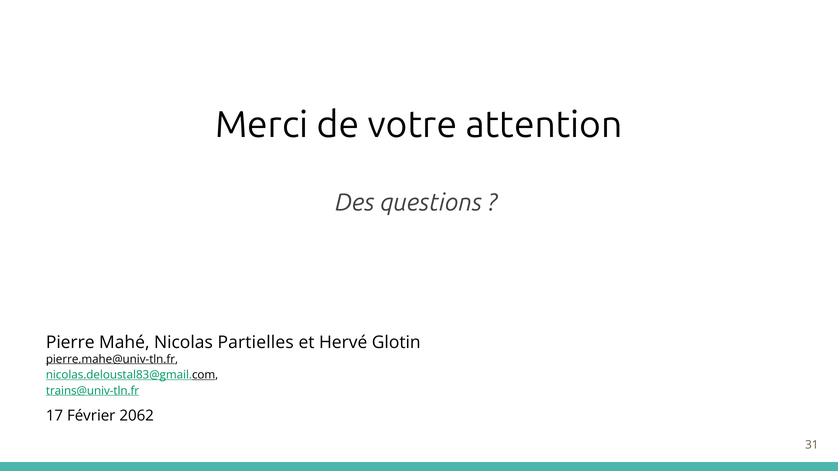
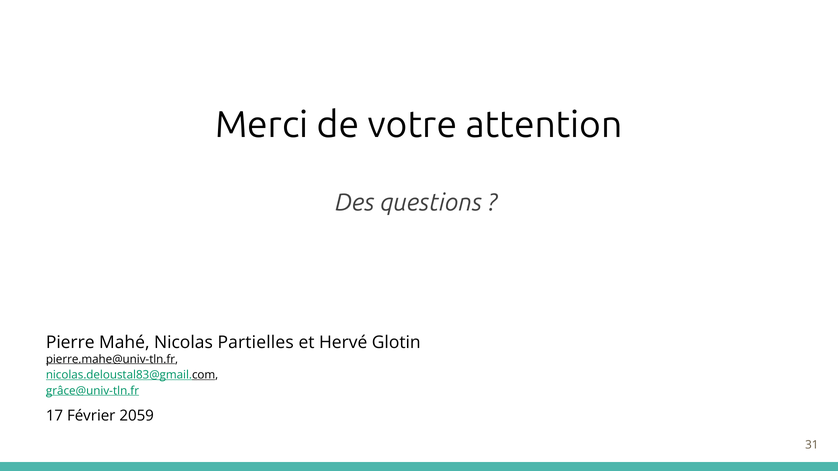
trains@univ-tln.fr: trains@univ-tln.fr -> grâce@univ-tln.fr
2062: 2062 -> 2059
